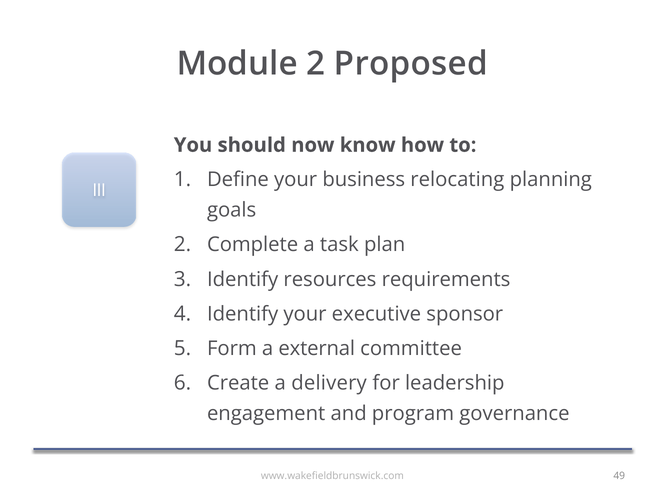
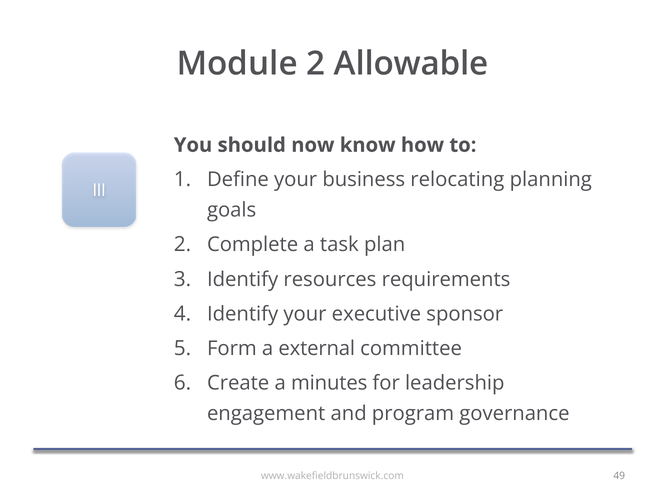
Proposed: Proposed -> Allowable
delivery: delivery -> minutes
